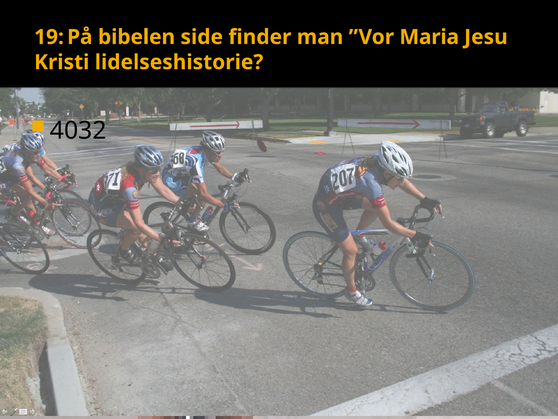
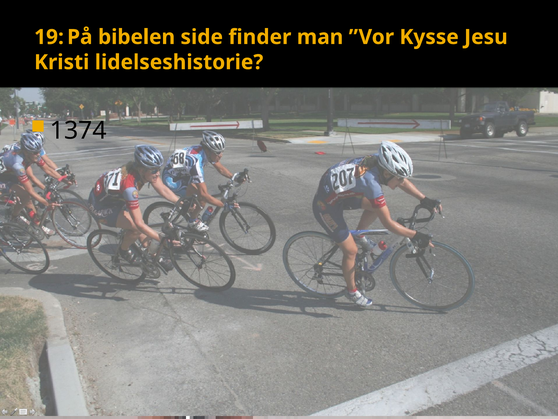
Maria: Maria -> Kysse
4032: 4032 -> 1374
